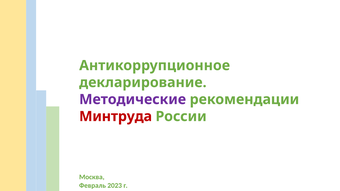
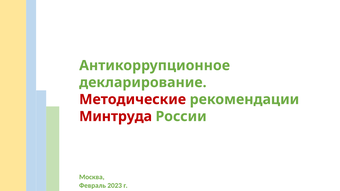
Методические colour: purple -> red
